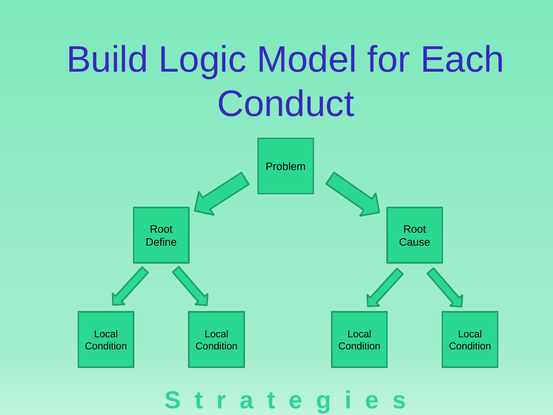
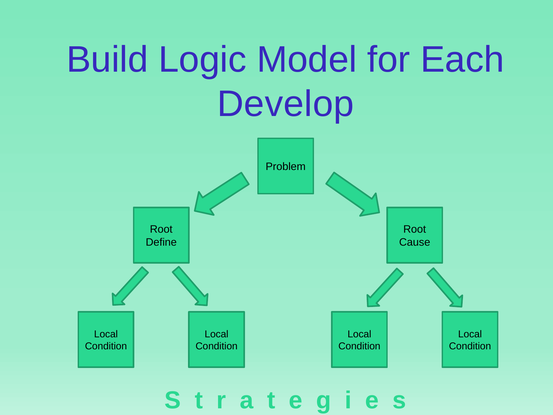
Conduct: Conduct -> Develop
